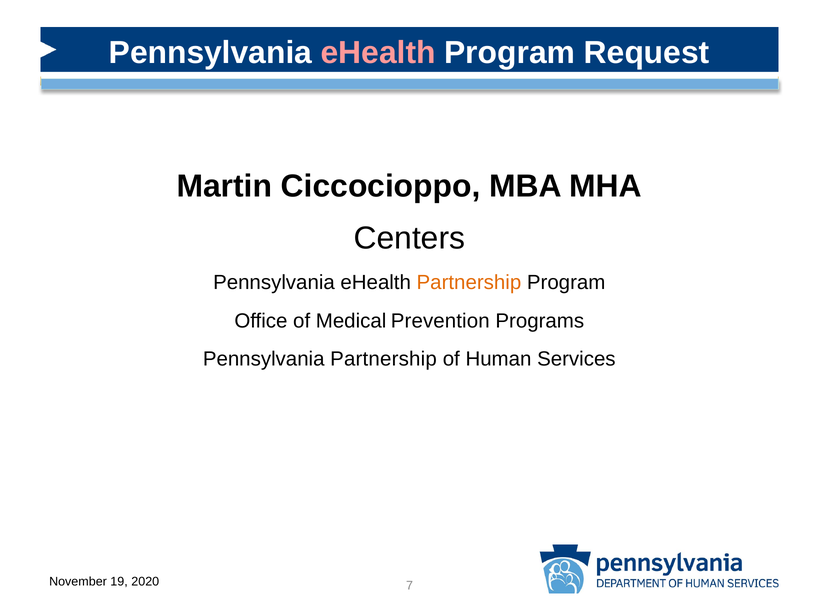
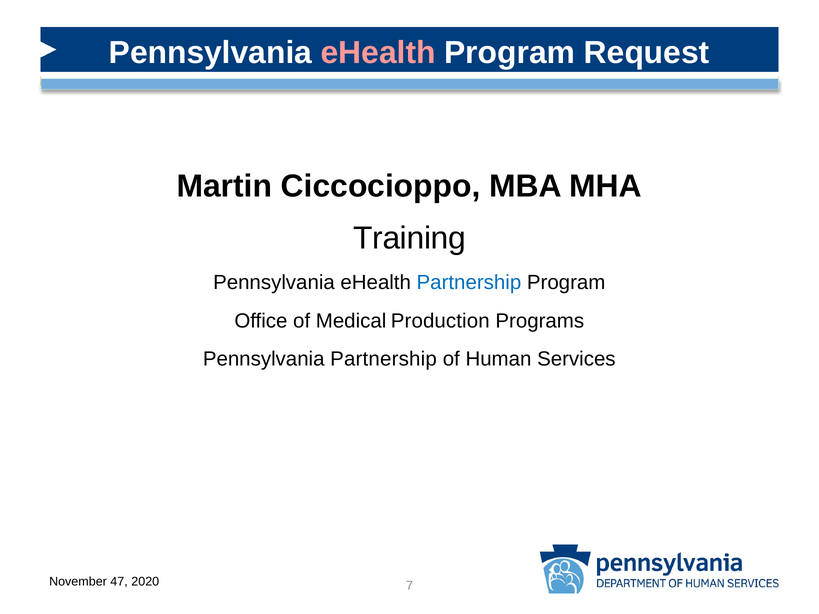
Centers: Centers -> Training
Partnership at (469, 283) colour: orange -> blue
Prevention: Prevention -> Production
19: 19 -> 47
